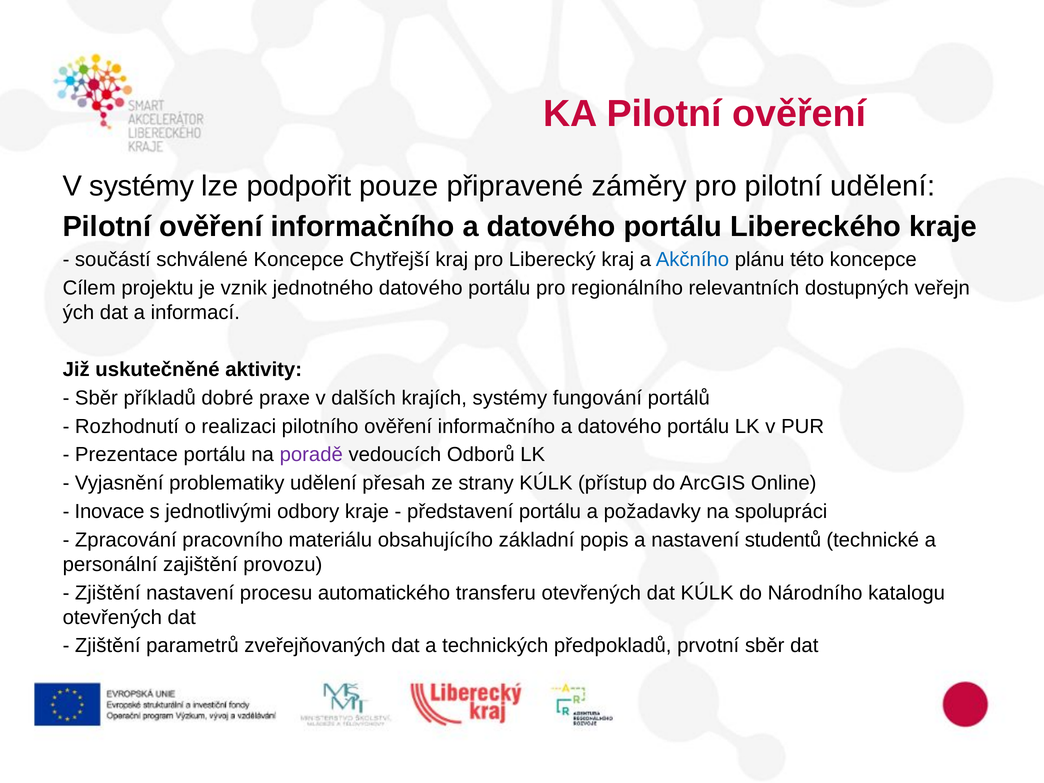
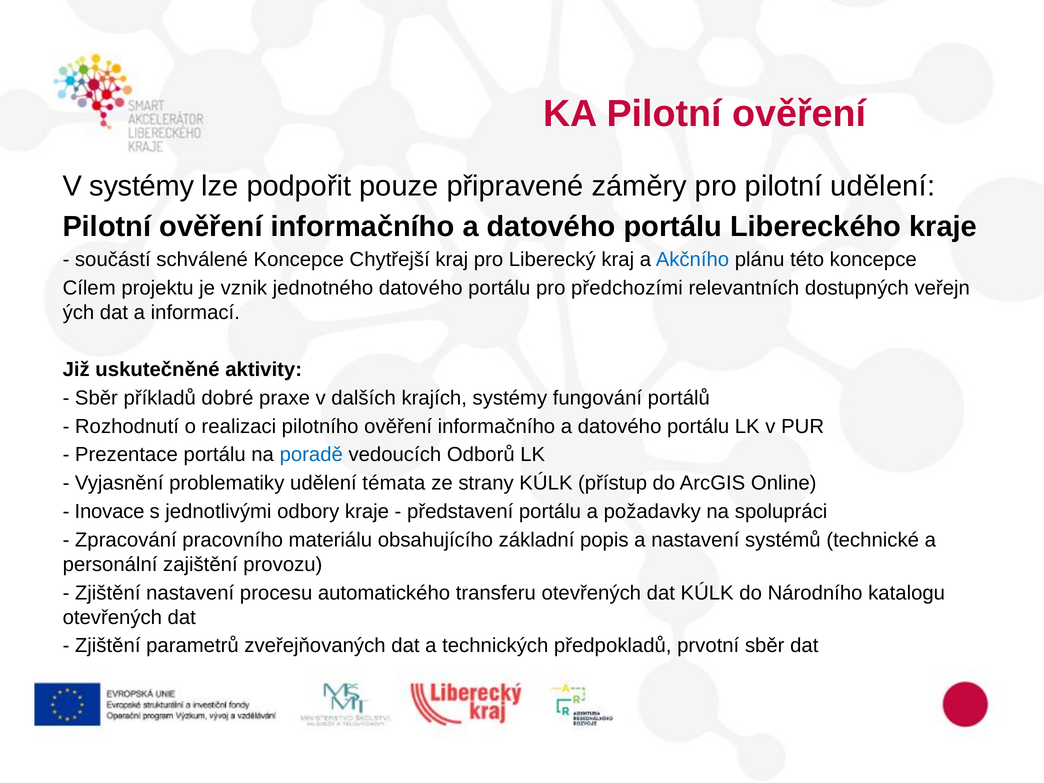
regionálního: regionálního -> předchozími
poradě colour: purple -> blue
přesah: přesah -> témata
studentů: studentů -> systémů
